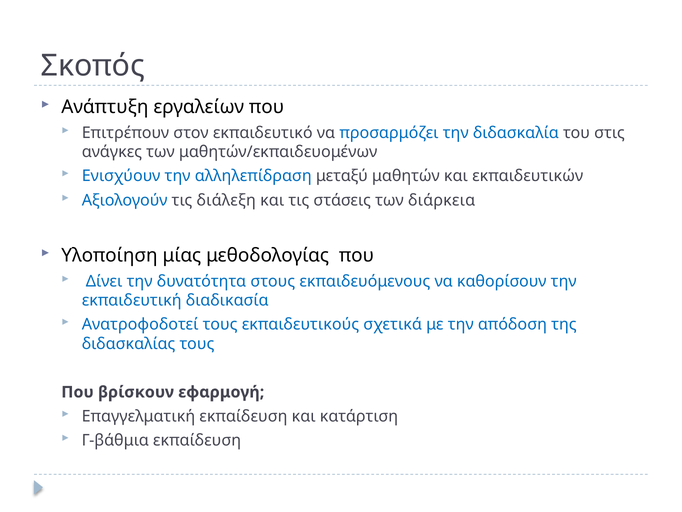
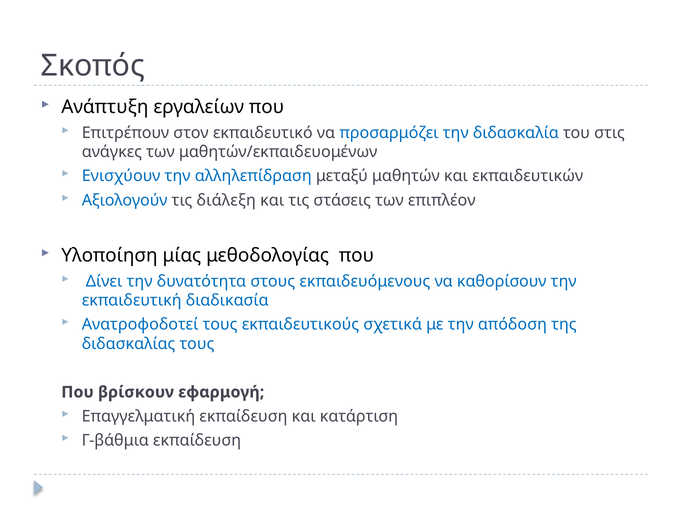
διάρκεια: διάρκεια -> επιπλέον
